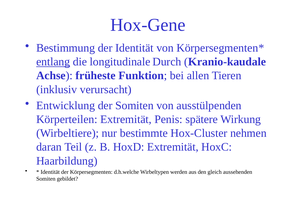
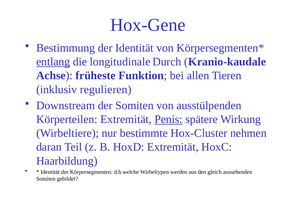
verursacht: verursacht -> regulieren
Entwicklung: Entwicklung -> Downstream
Penis underline: none -> present
